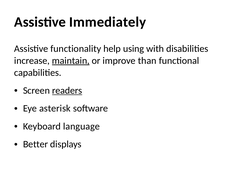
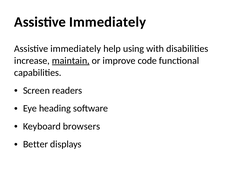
functionality at (76, 49): functionality -> immediately
than: than -> code
readers underline: present -> none
asterisk: asterisk -> heading
language: language -> browsers
